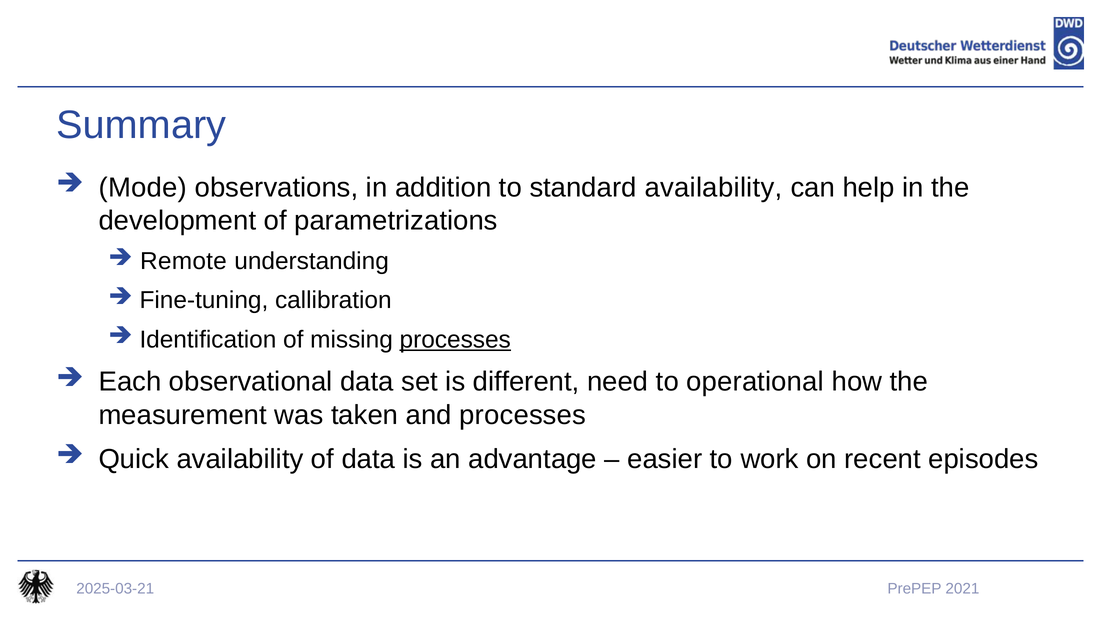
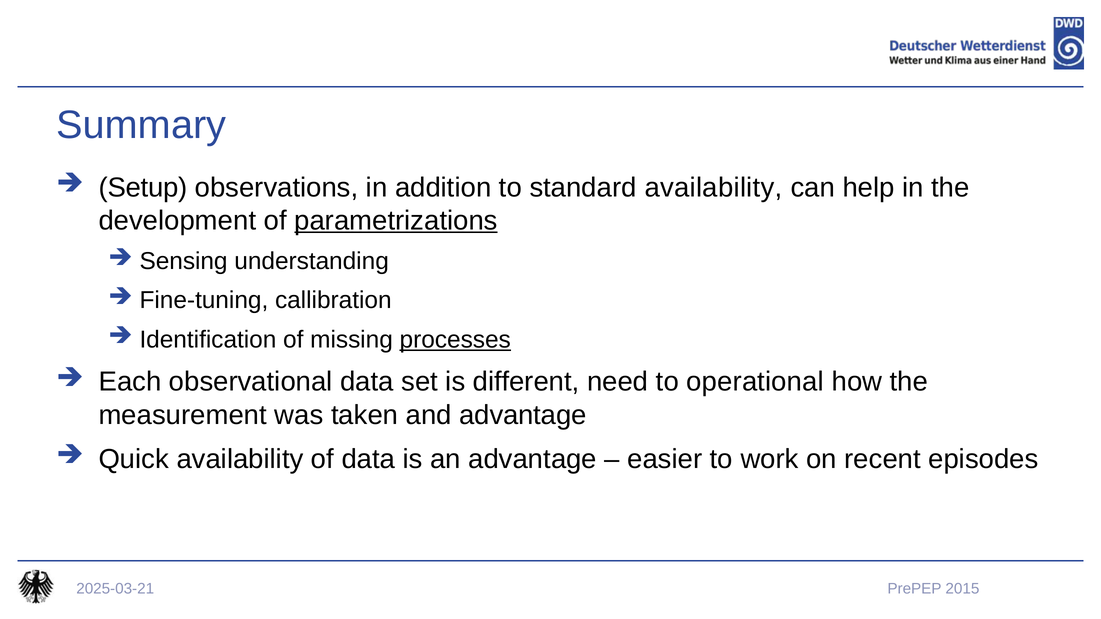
Mode: Mode -> Setup
parametrizations underline: none -> present
Remote: Remote -> Sensing
and processes: processes -> advantage
2021: 2021 -> 2015
